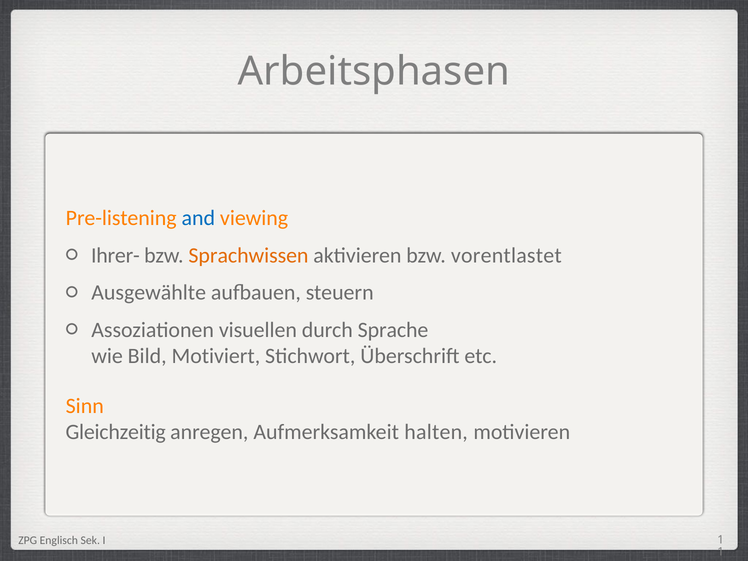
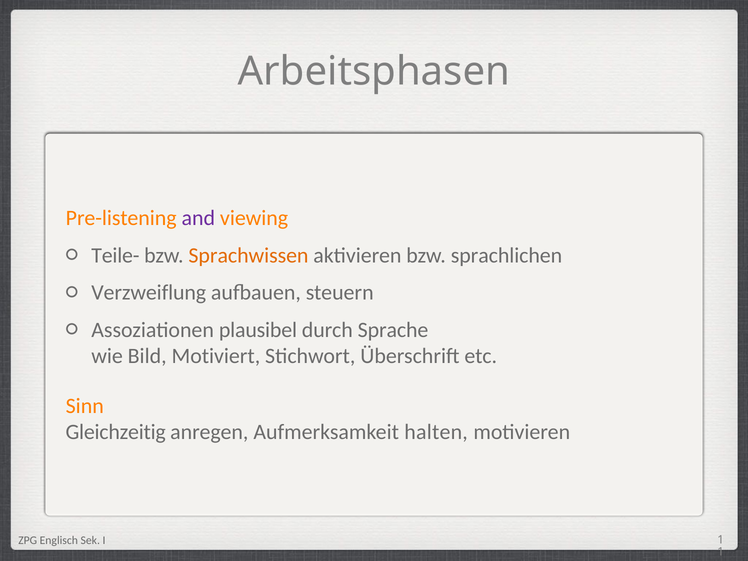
and colour: blue -> purple
Ihrer-: Ihrer- -> Teile-
vorentlastet: vorentlastet -> sprachlichen
Ausgewählte: Ausgewählte -> Verzweiflung
visuellen: visuellen -> plausibel
